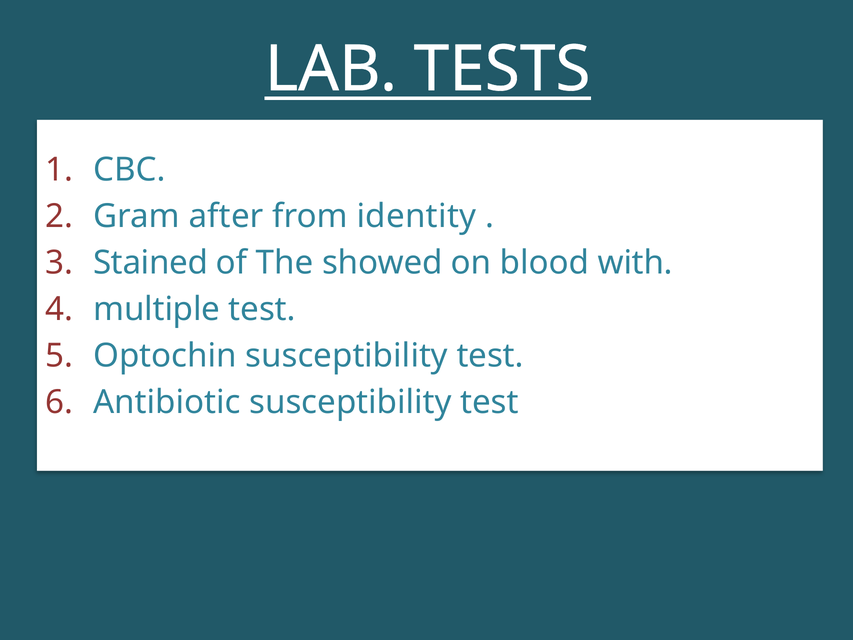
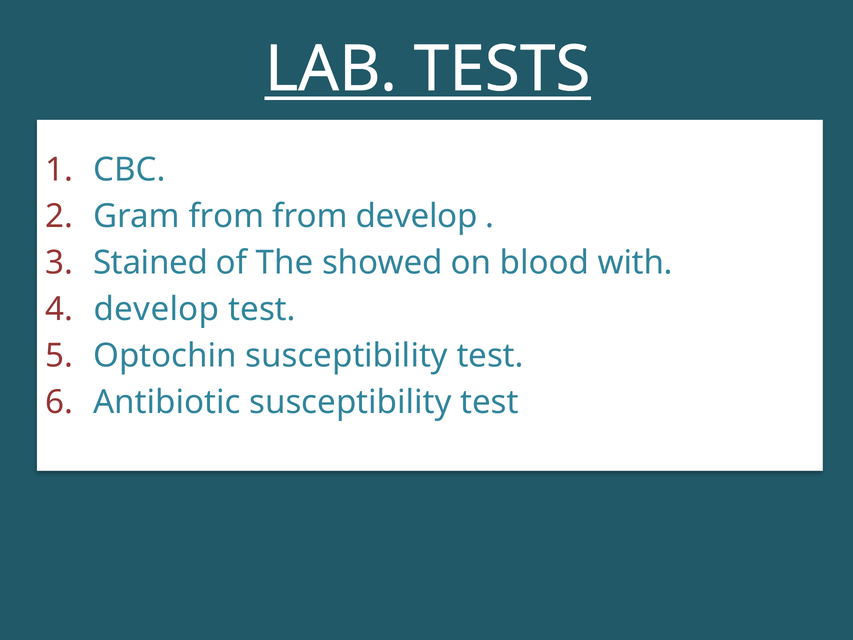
Gram after: after -> from
from identity: identity -> develop
multiple at (157, 309): multiple -> develop
